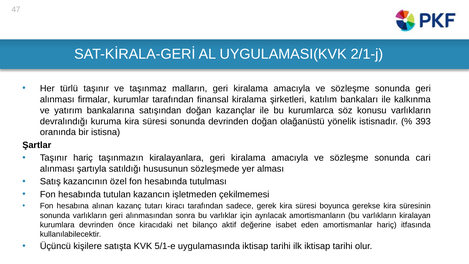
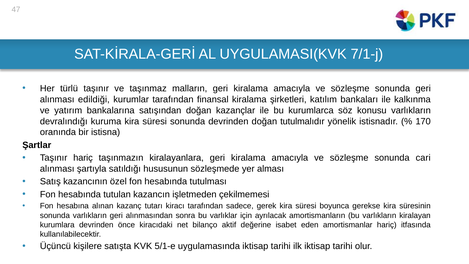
2/1-j: 2/1-j -> 7/1-j
firmalar: firmalar -> edildiği
olağanüstü: olağanüstü -> tutulmalıdır
393: 393 -> 170
